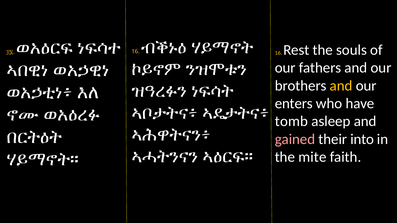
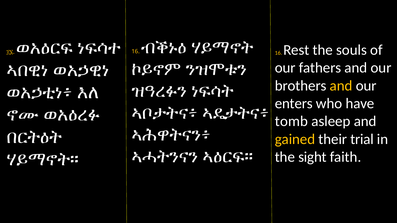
gained colour: pink -> yellow
into: into -> trial
mite: mite -> sight
